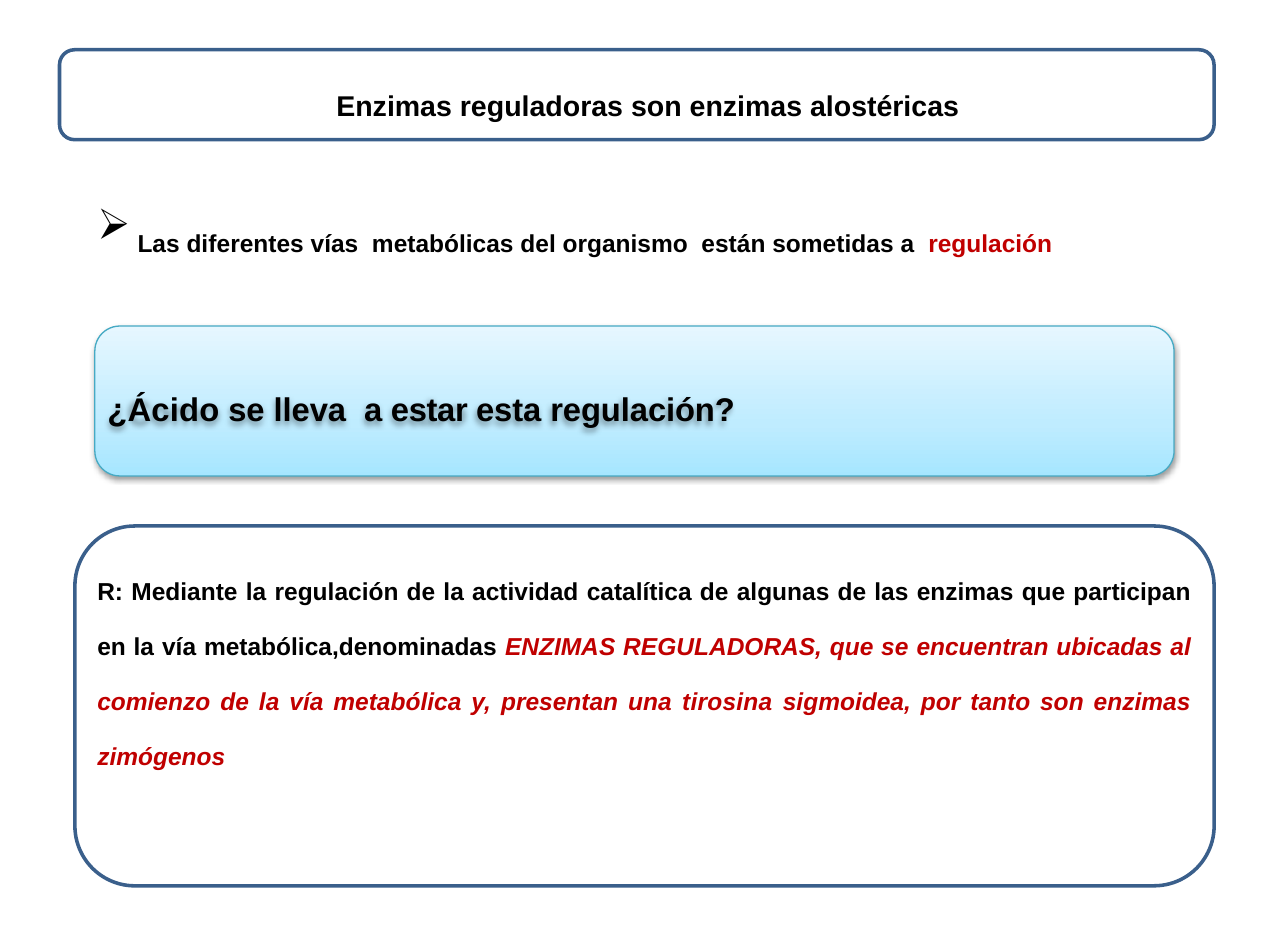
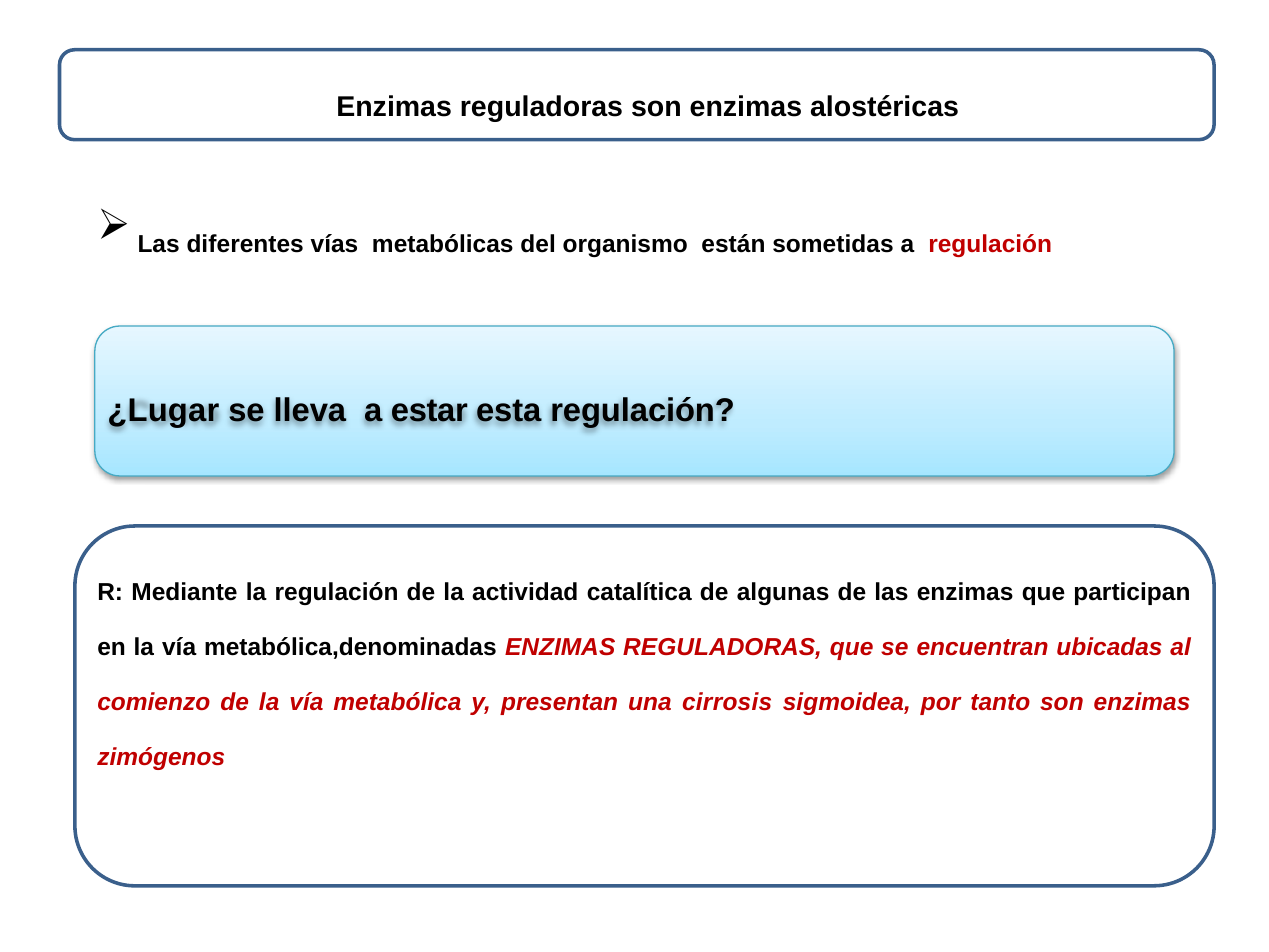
¿Ácido: ¿Ácido -> ¿Lugar
tirosina: tirosina -> cirrosis
